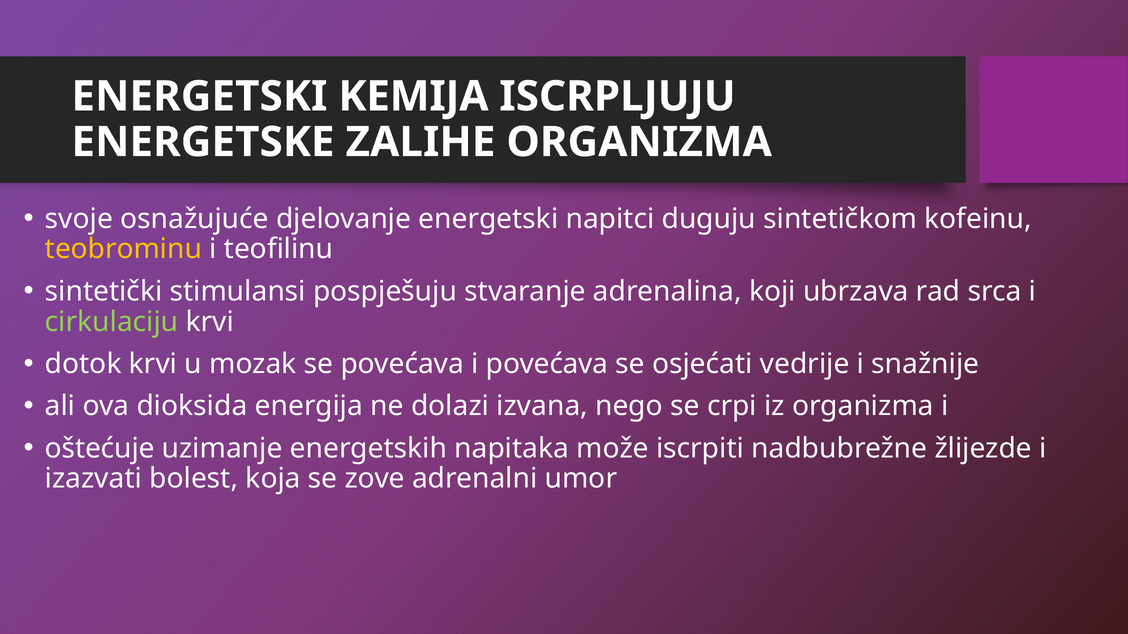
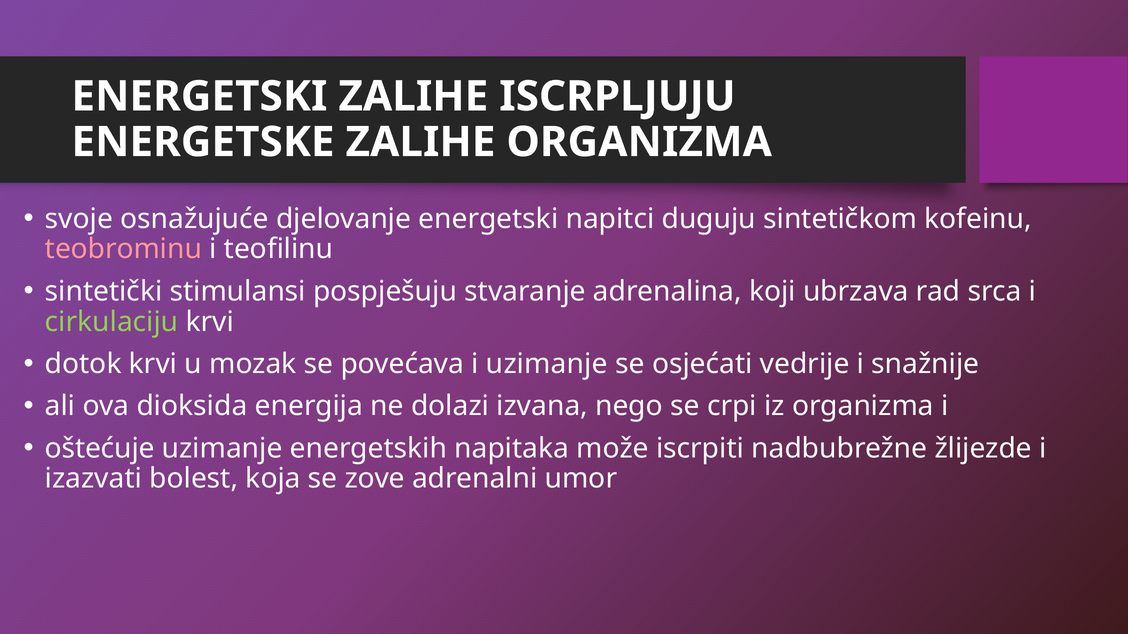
ENERGETSKI KEMIJA: KEMIJA -> ZALIHE
teobrominu colour: yellow -> pink
i povećava: povećava -> uzimanje
